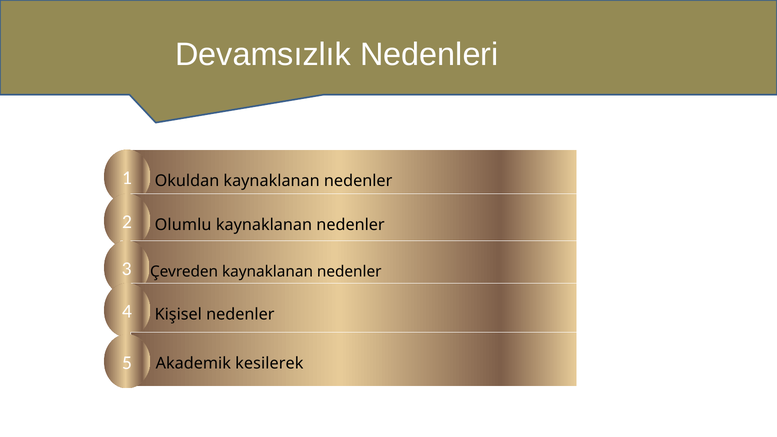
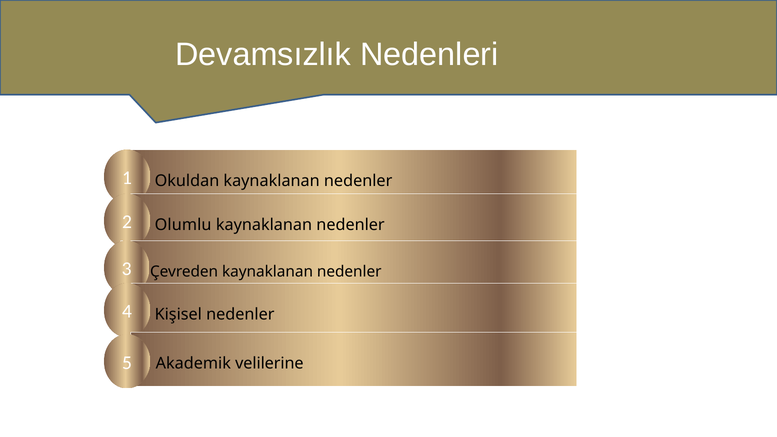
kesilerek: kesilerek -> velilerine
